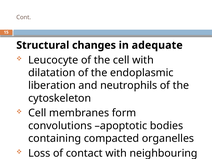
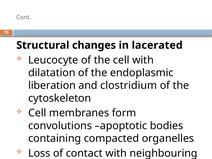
adequate: adequate -> lacerated
neutrophils: neutrophils -> clostridium
